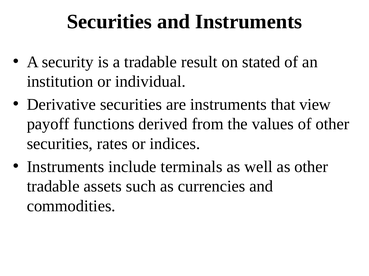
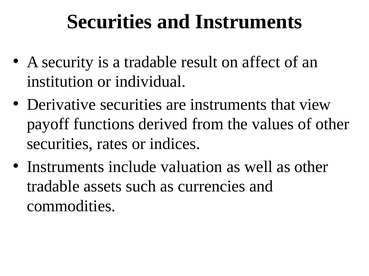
stated: stated -> affect
terminals: terminals -> valuation
